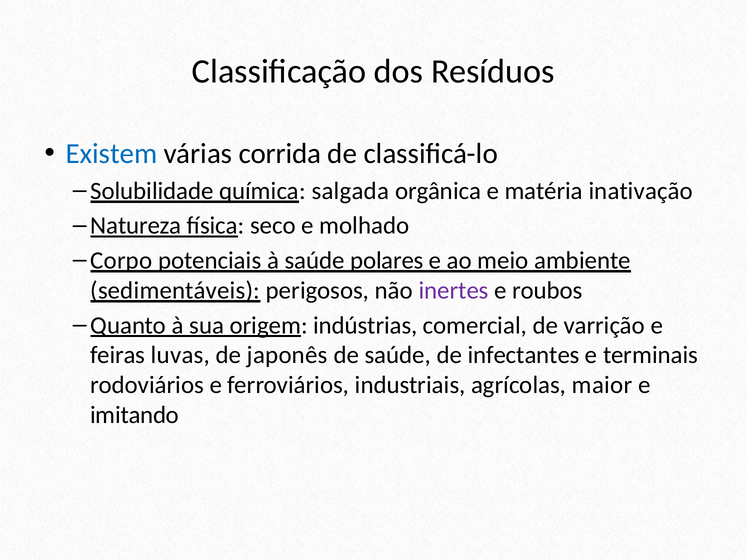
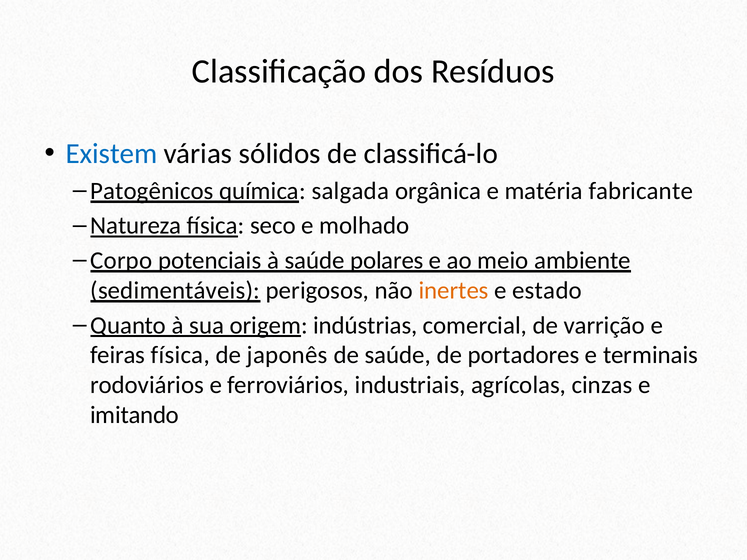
corrida: corrida -> sólidos
Solubilidade: Solubilidade -> Patogênicos
inativação: inativação -> fabricante
inertes colour: purple -> orange
roubos: roubos -> estado
feiras luvas: luvas -> física
infectantes: infectantes -> portadores
maior: maior -> cinzas
